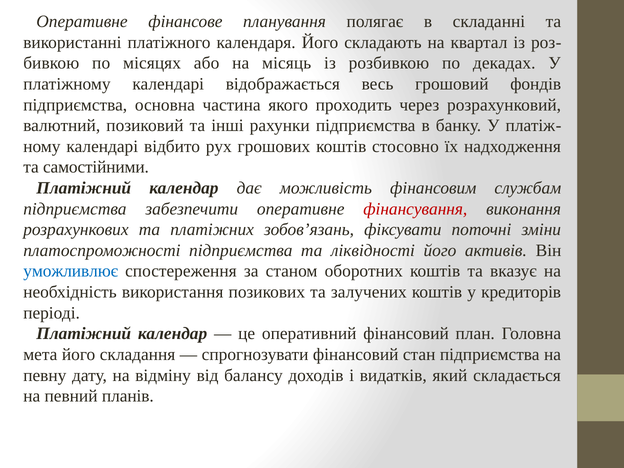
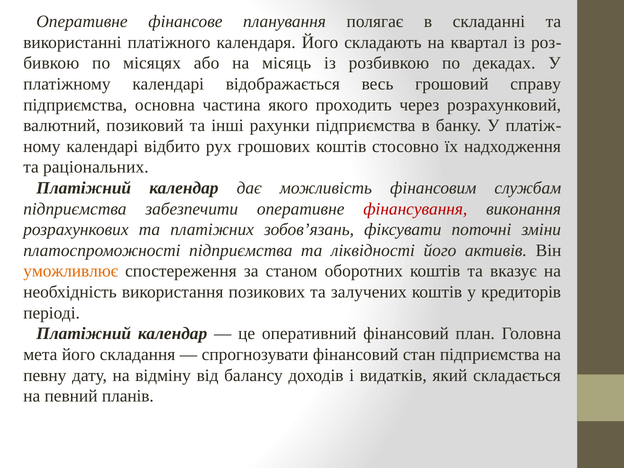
фондів: фондів -> справу
самостійними: самостійними -> раціональних
уможливлює colour: blue -> orange
